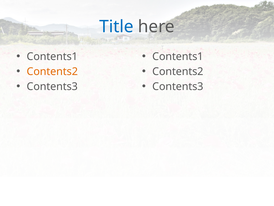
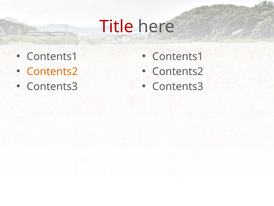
Title colour: blue -> red
